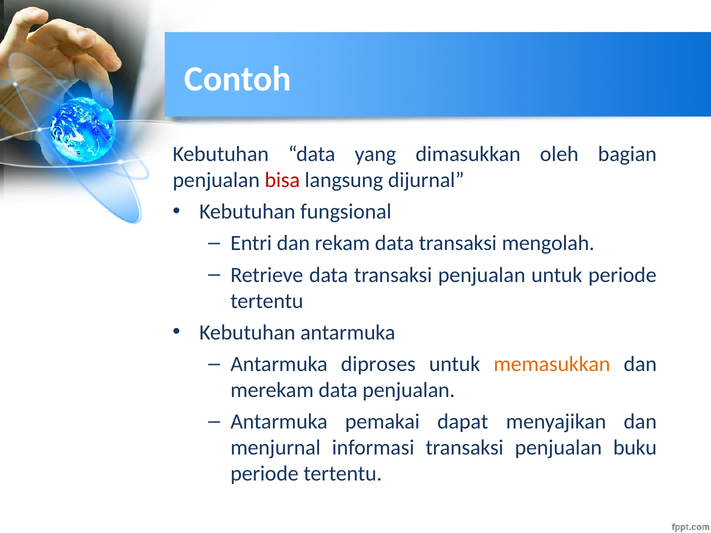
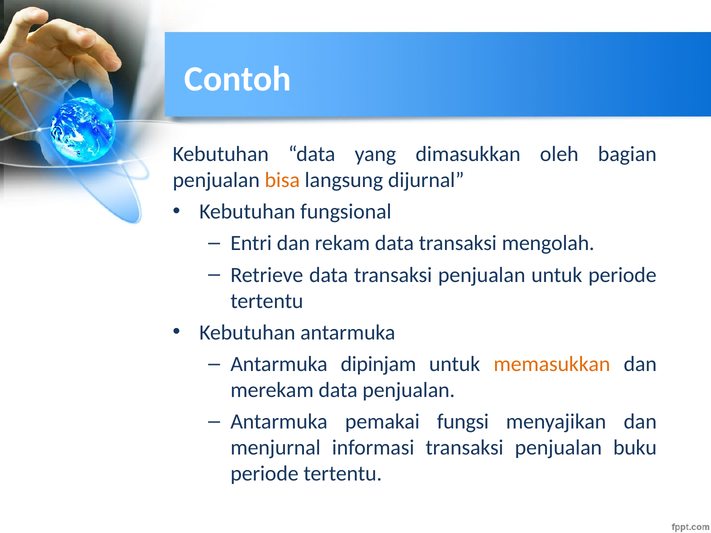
bisa colour: red -> orange
diproses: diproses -> dipinjam
dapat: dapat -> fungsi
